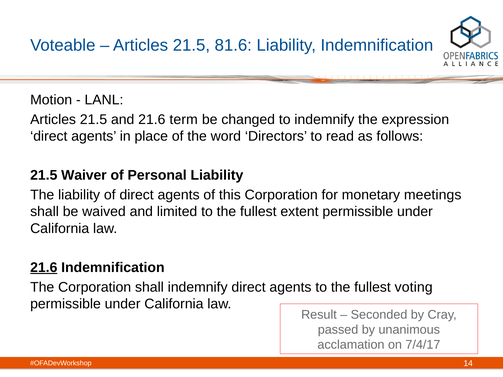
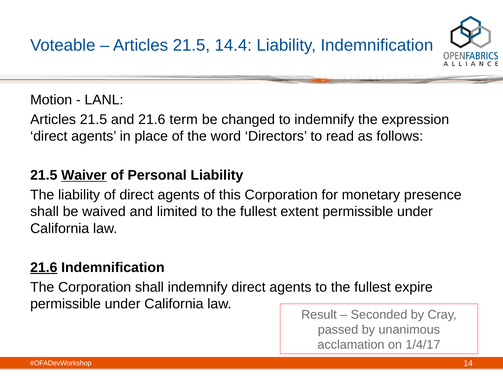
81.6: 81.6 -> 14.4
Waiver underline: none -> present
meetings: meetings -> presence
voting: voting -> expire
7/4/17: 7/4/17 -> 1/4/17
